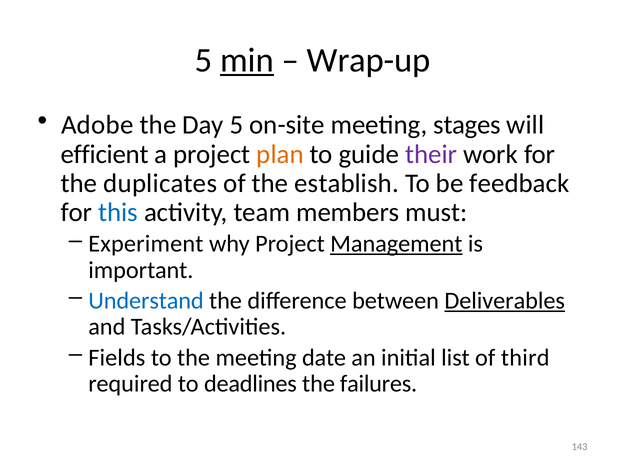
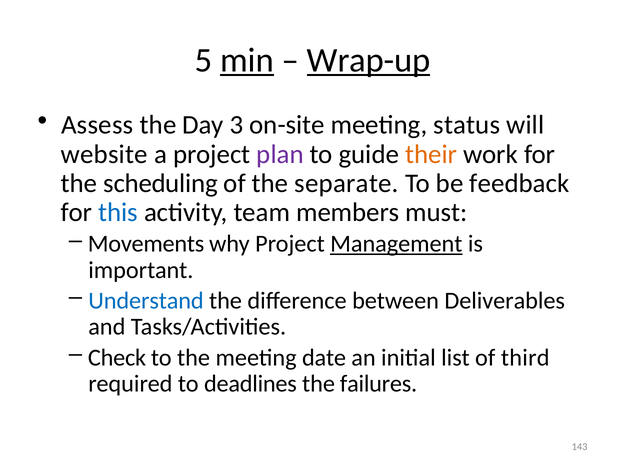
Wrap-up underline: none -> present
Adobe: Adobe -> Assess
Day 5: 5 -> 3
stages: stages -> status
efficient: efficient -> website
plan colour: orange -> purple
their colour: purple -> orange
duplicates: duplicates -> scheduling
establish: establish -> separate
Experiment: Experiment -> Movements
Deliverables underline: present -> none
Fields: Fields -> Check
